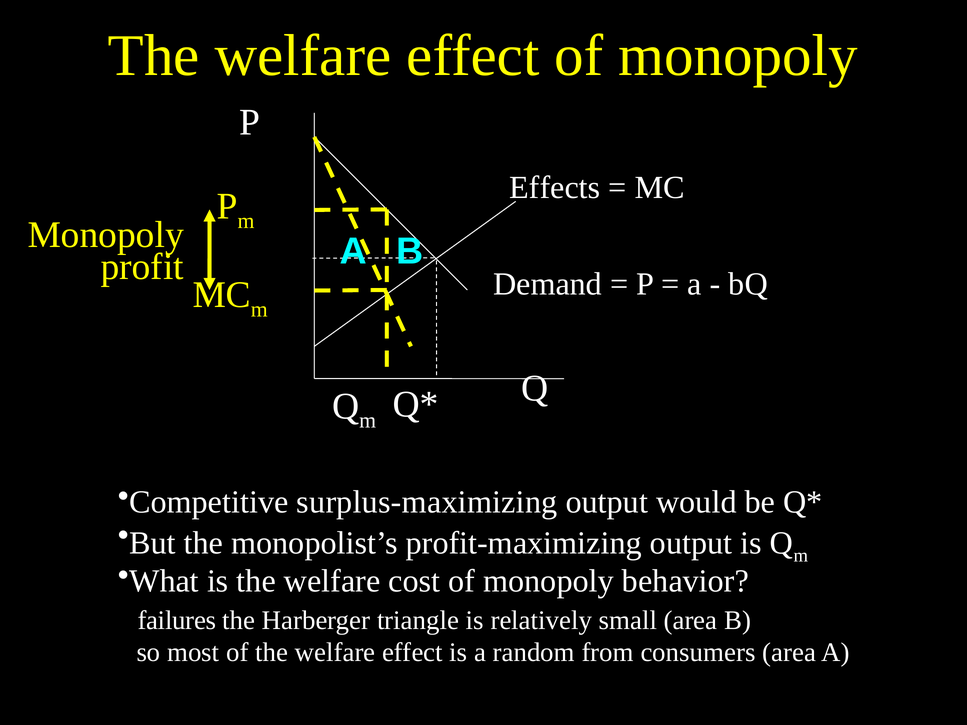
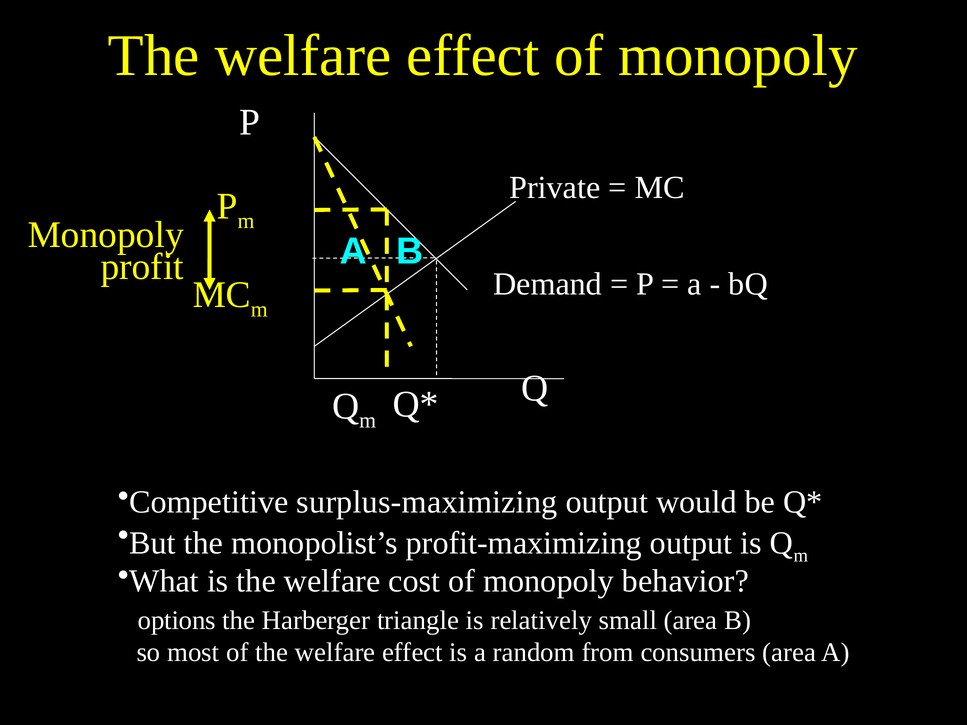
Effects: Effects -> Private
failures: failures -> options
